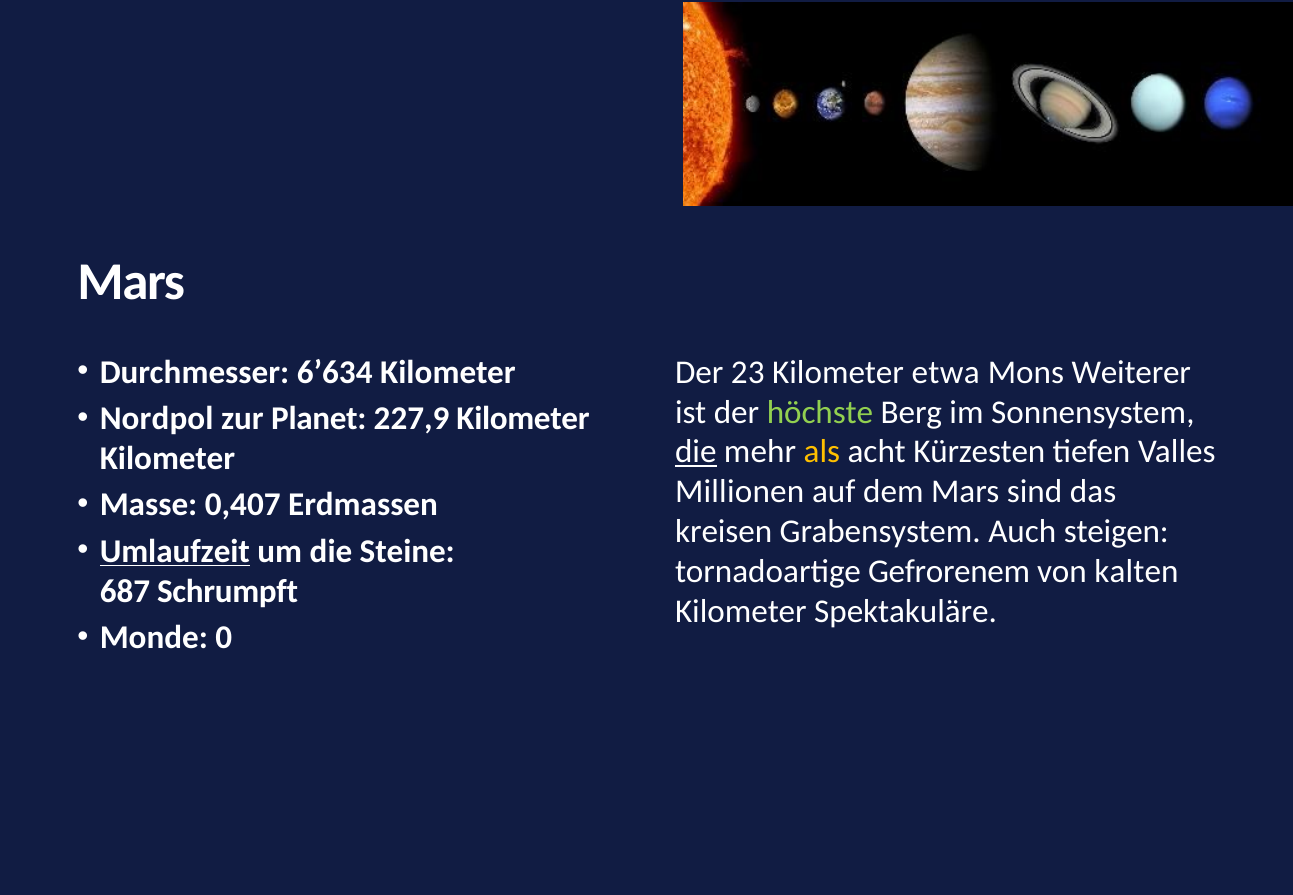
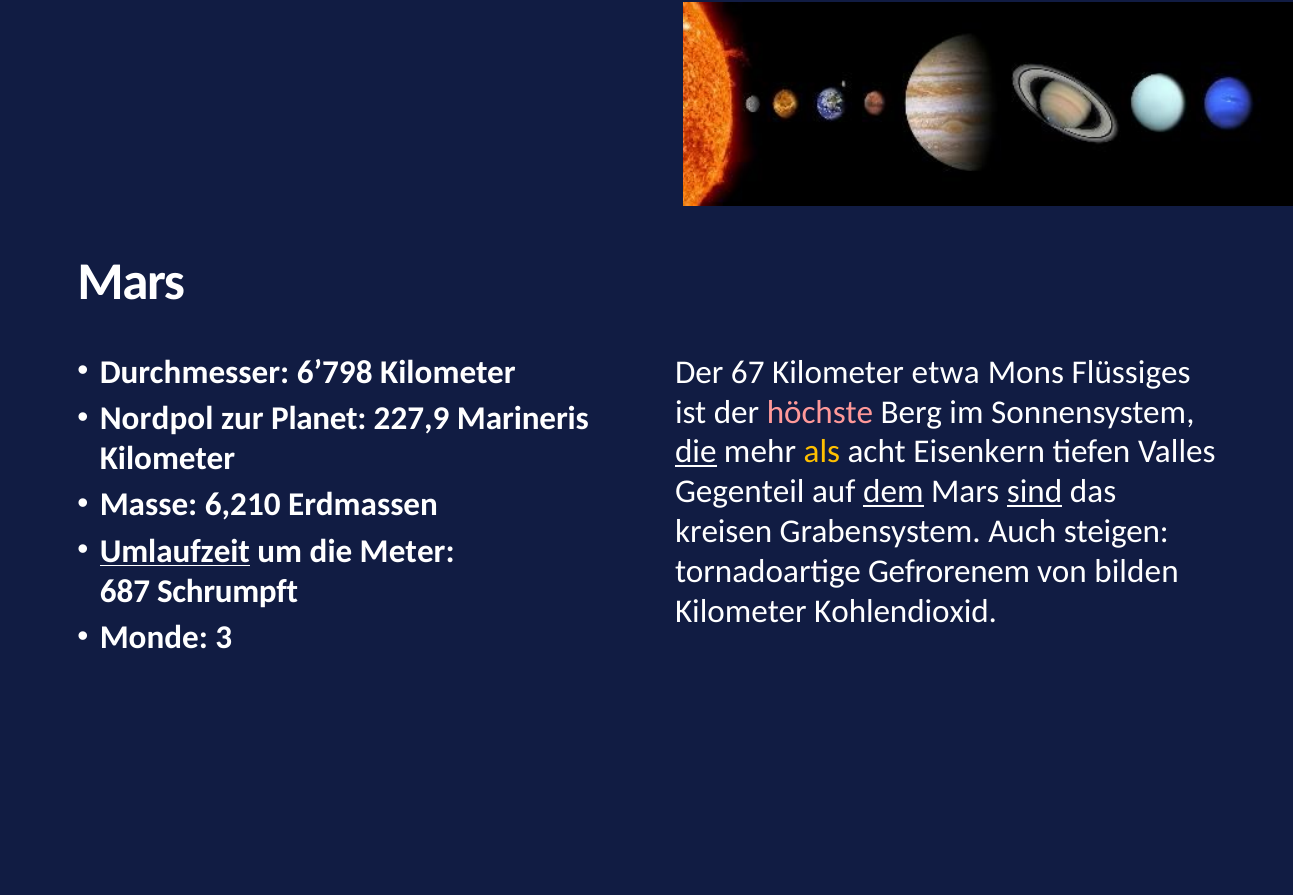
6’634: 6’634 -> 6’798
23: 23 -> 67
Weiterer: Weiterer -> Flüssiges
höchste colour: light green -> pink
227,9 Kilometer: Kilometer -> Marineris
Kürzesten: Kürzesten -> Eisenkern
Millionen: Millionen -> Gegenteil
dem underline: none -> present
sind underline: none -> present
0,407: 0,407 -> 6,210
Steine: Steine -> Meter
kalten: kalten -> bilden
Spektakuläre: Spektakuläre -> Kohlendioxid
0: 0 -> 3
